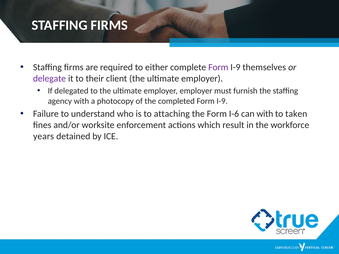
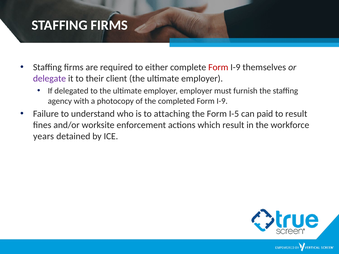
Form at (218, 67) colour: purple -> red
I-6: I-6 -> I-5
can with: with -> paid
to taken: taken -> result
